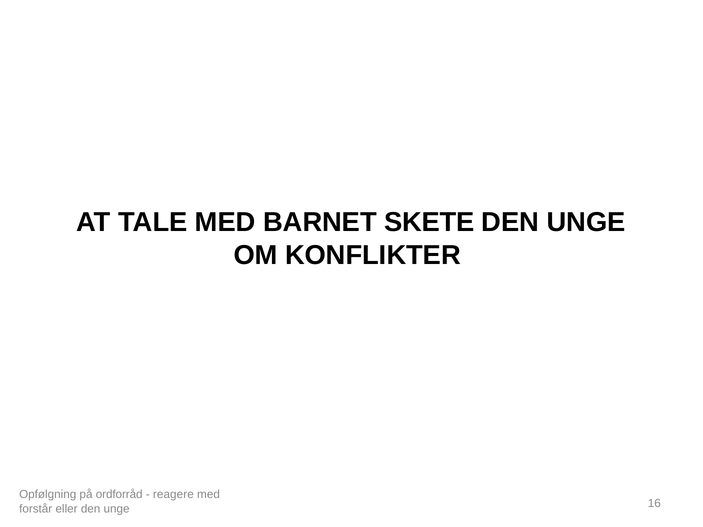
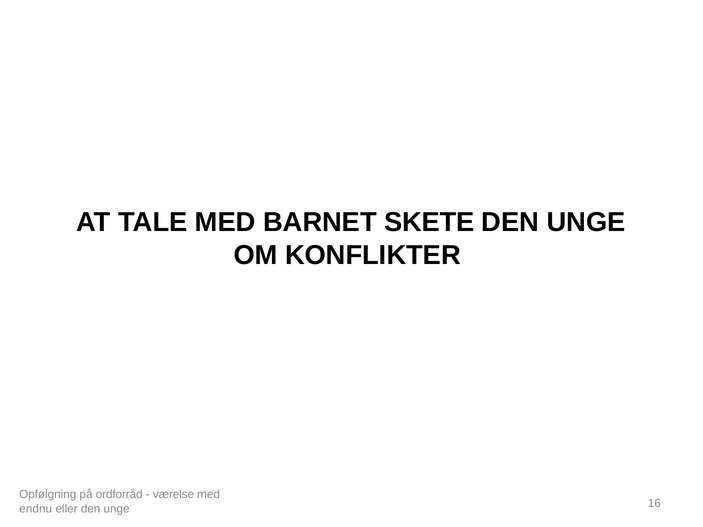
reagere: reagere -> værelse
forstår: forstår -> endnu
